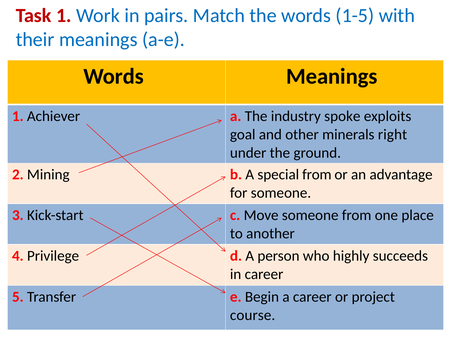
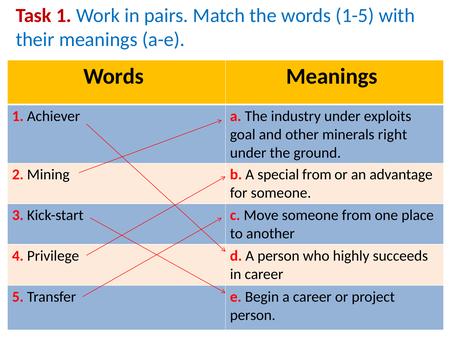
industry spoke: spoke -> under
course at (253, 316): course -> person
